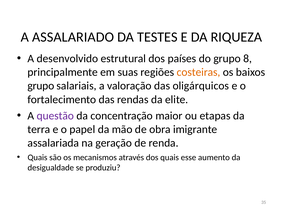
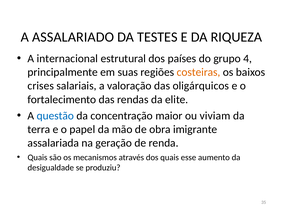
desenvolvido: desenvolvido -> internacional
8: 8 -> 4
grupo at (41, 86): grupo -> crises
questão colour: purple -> blue
etapas: etapas -> viviam
